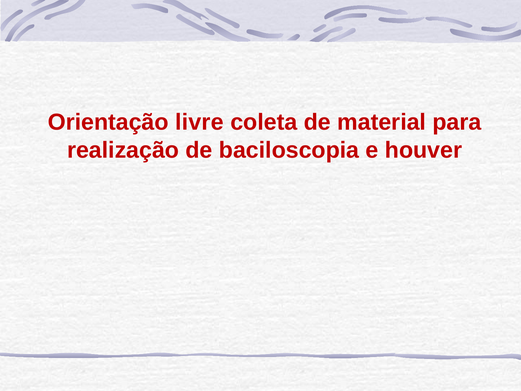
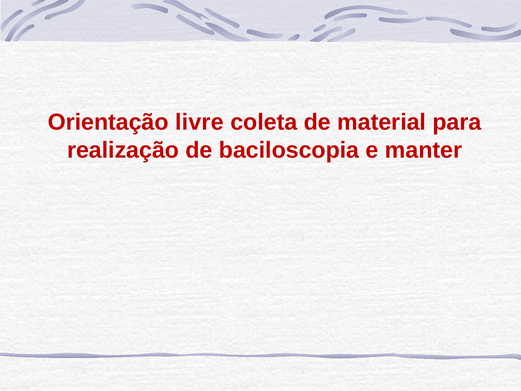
houver: houver -> manter
